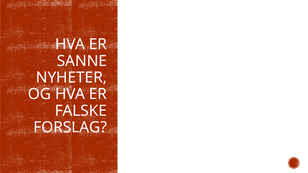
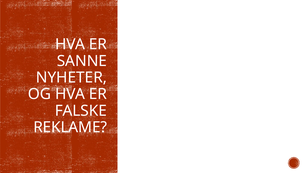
FORSLAG: FORSLAG -> REKLAME
